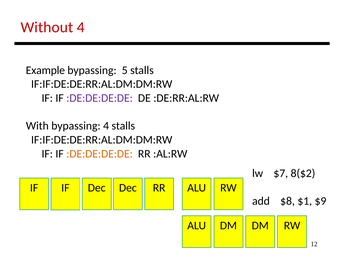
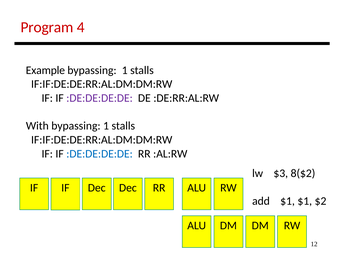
Without: Without -> Program
5 at (125, 70): 5 -> 1
With bypassing 4: 4 -> 1
:DE:DE:DE:DE at (100, 153) colour: orange -> blue
$7: $7 -> $3
add $8: $8 -> $1
$9: $9 -> $2
